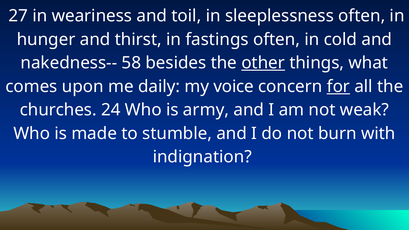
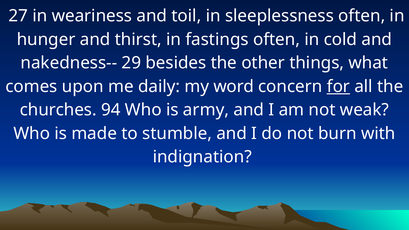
58: 58 -> 29
other underline: present -> none
voice: voice -> word
24: 24 -> 94
